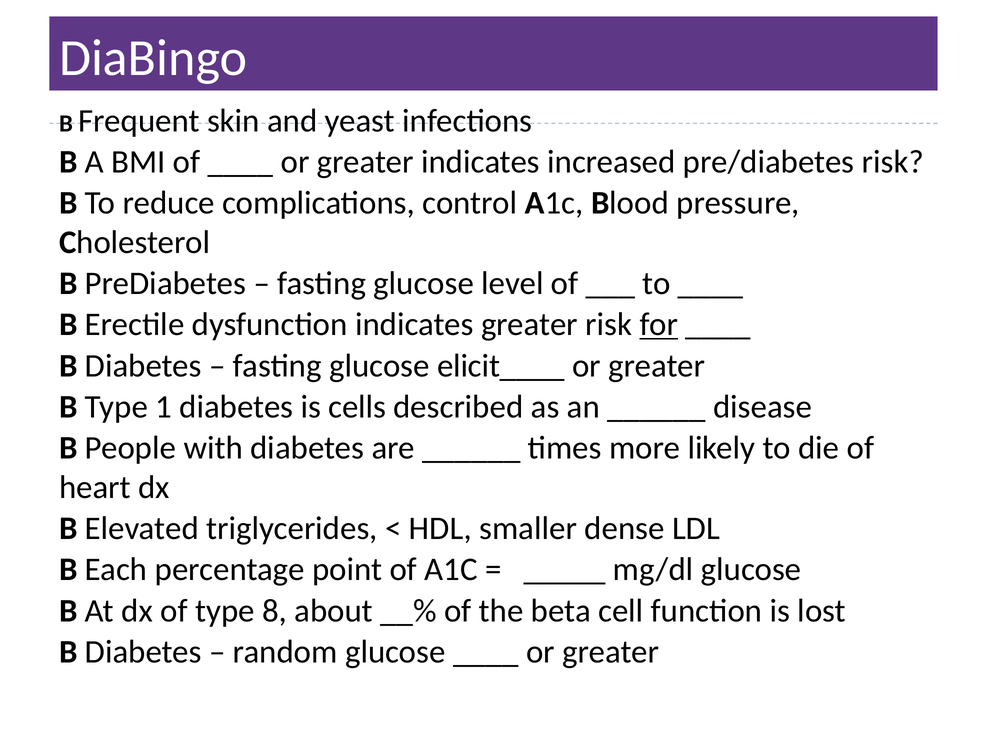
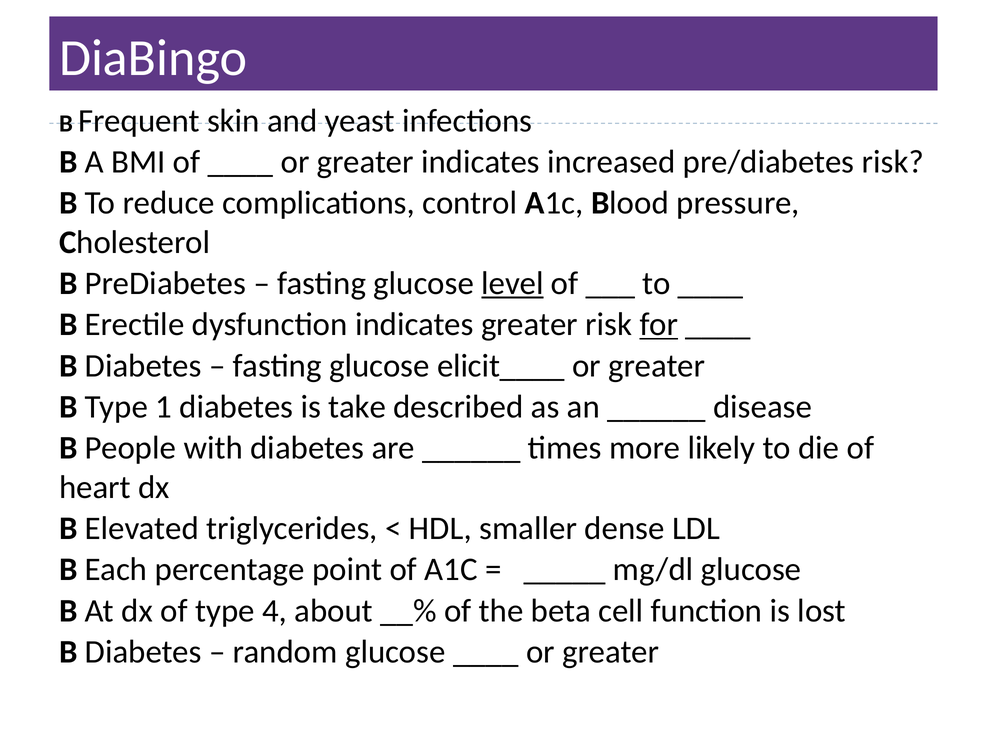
level underline: none -> present
cells: cells -> take
8: 8 -> 4
